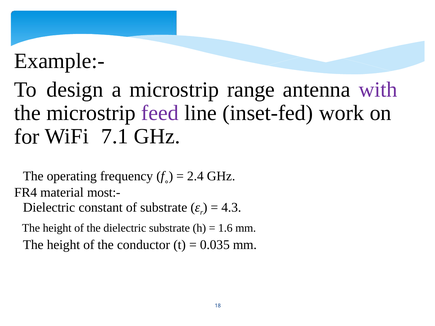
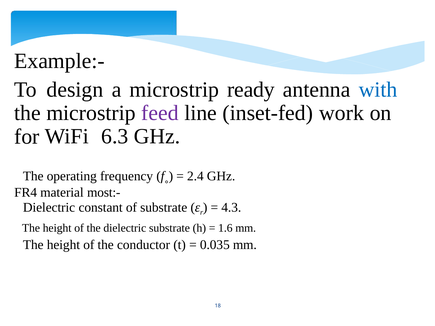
range: range -> ready
with colour: purple -> blue
7.1: 7.1 -> 6.3
